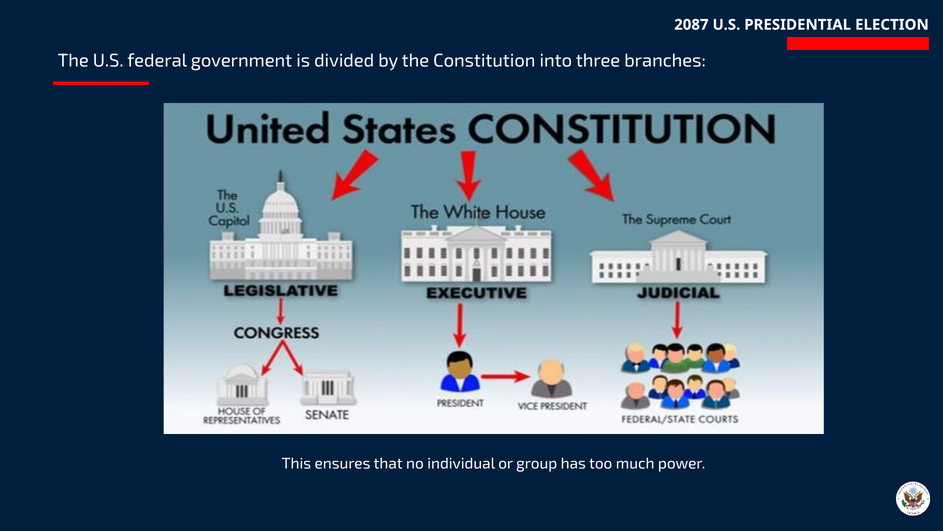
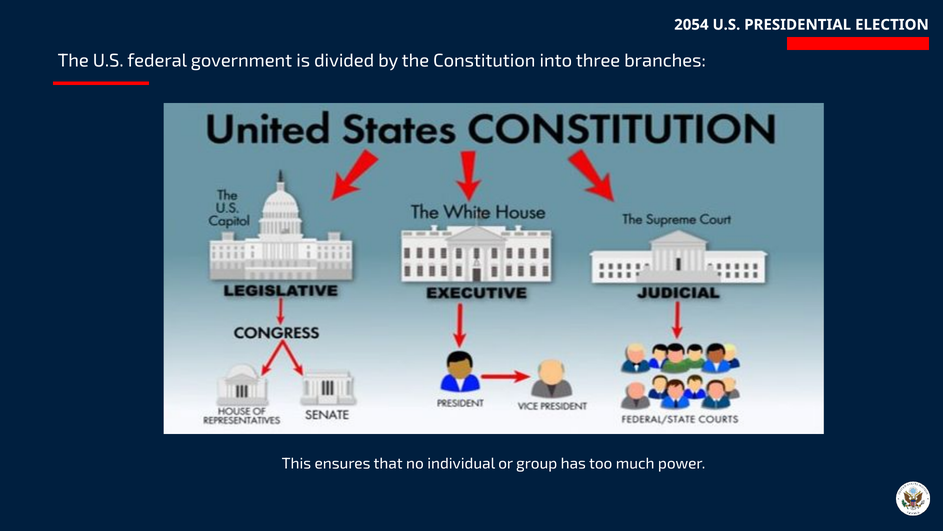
2087: 2087 -> 2054
